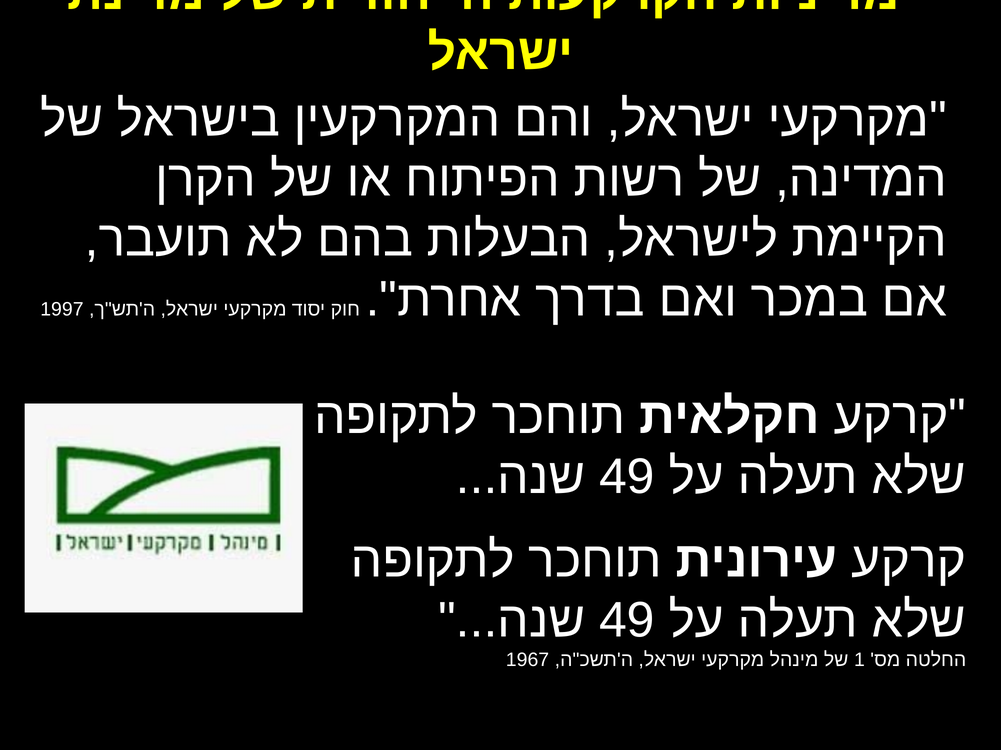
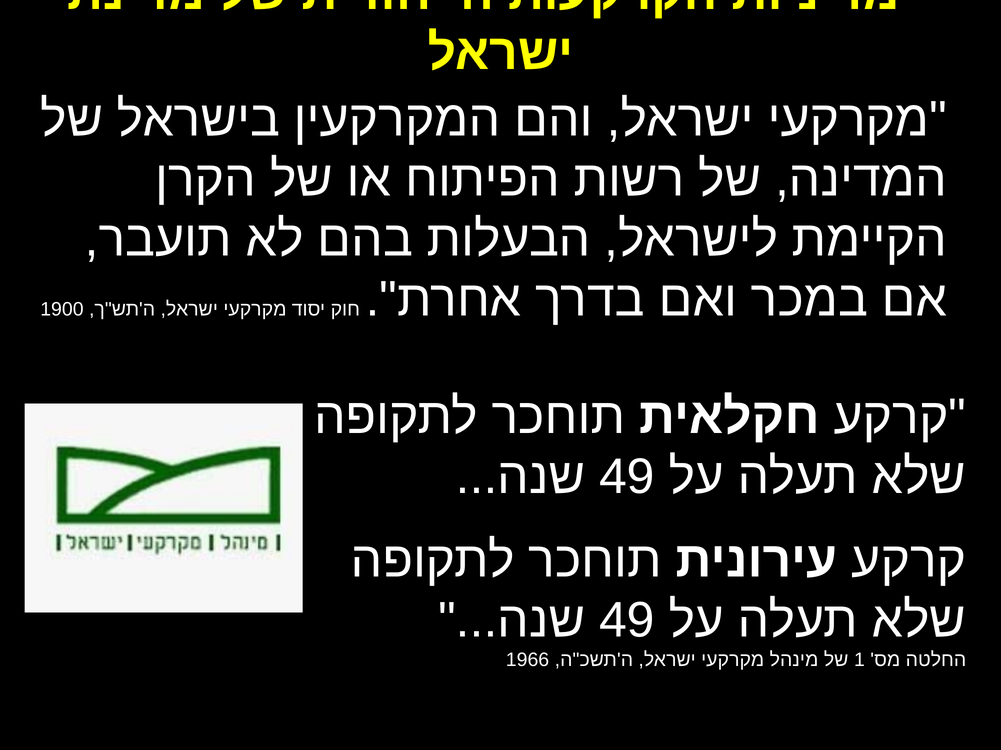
1997: 1997 -> 1900
1967: 1967 -> 1966
